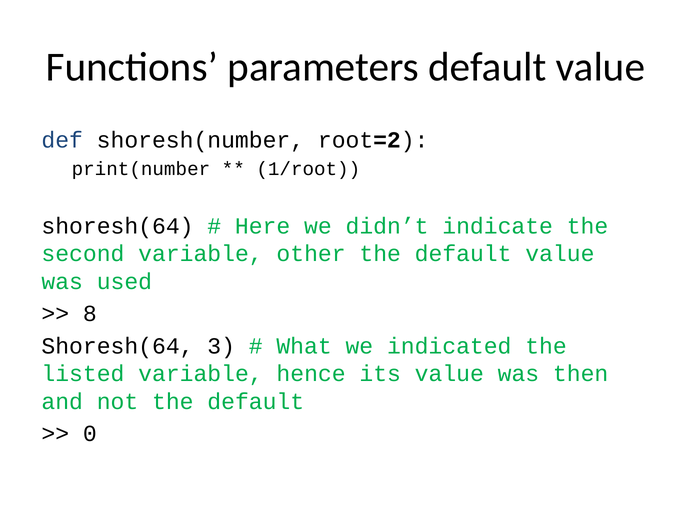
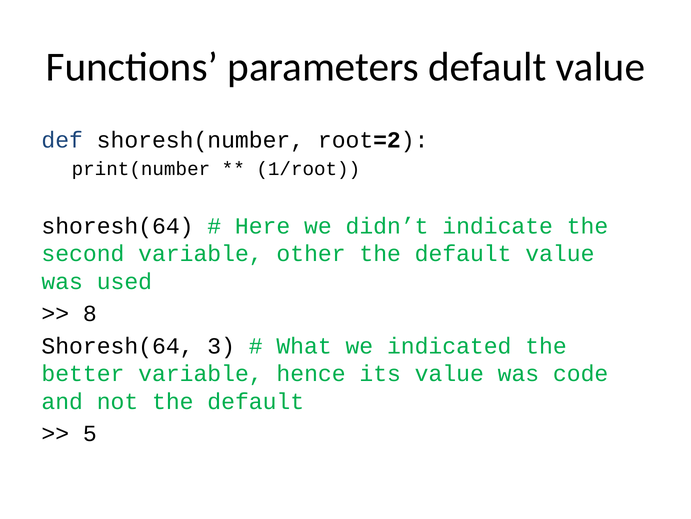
listed: listed -> better
then: then -> code
0: 0 -> 5
